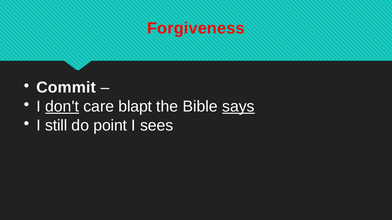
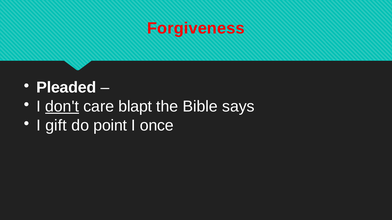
Commit: Commit -> Pleaded
says underline: present -> none
still: still -> gift
sees: sees -> once
